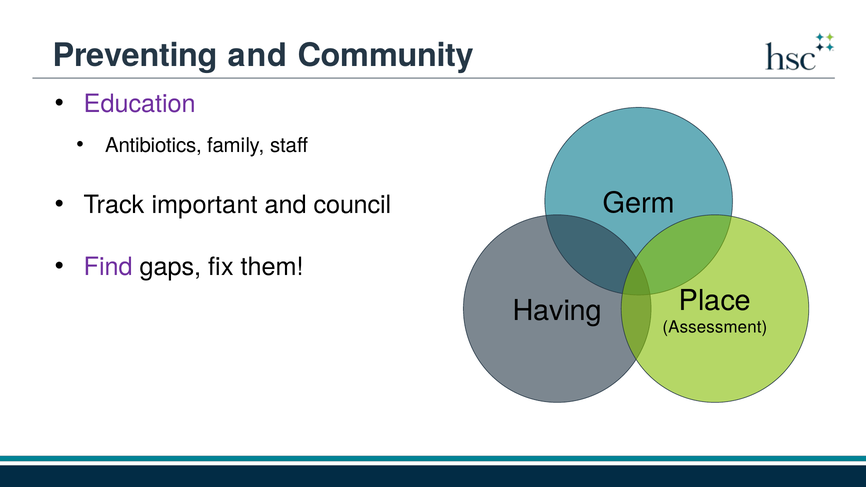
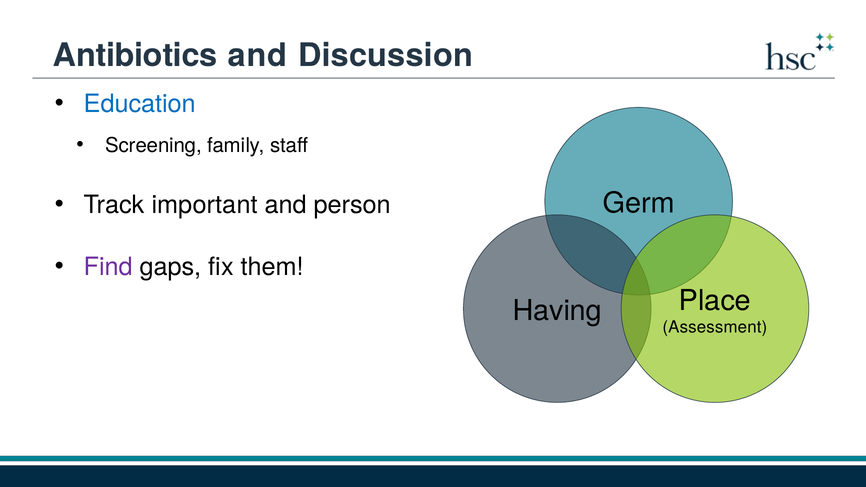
Preventing: Preventing -> Antibiotics
Community: Community -> Discussion
Education colour: purple -> blue
Antibiotics: Antibiotics -> Screening
council: council -> person
